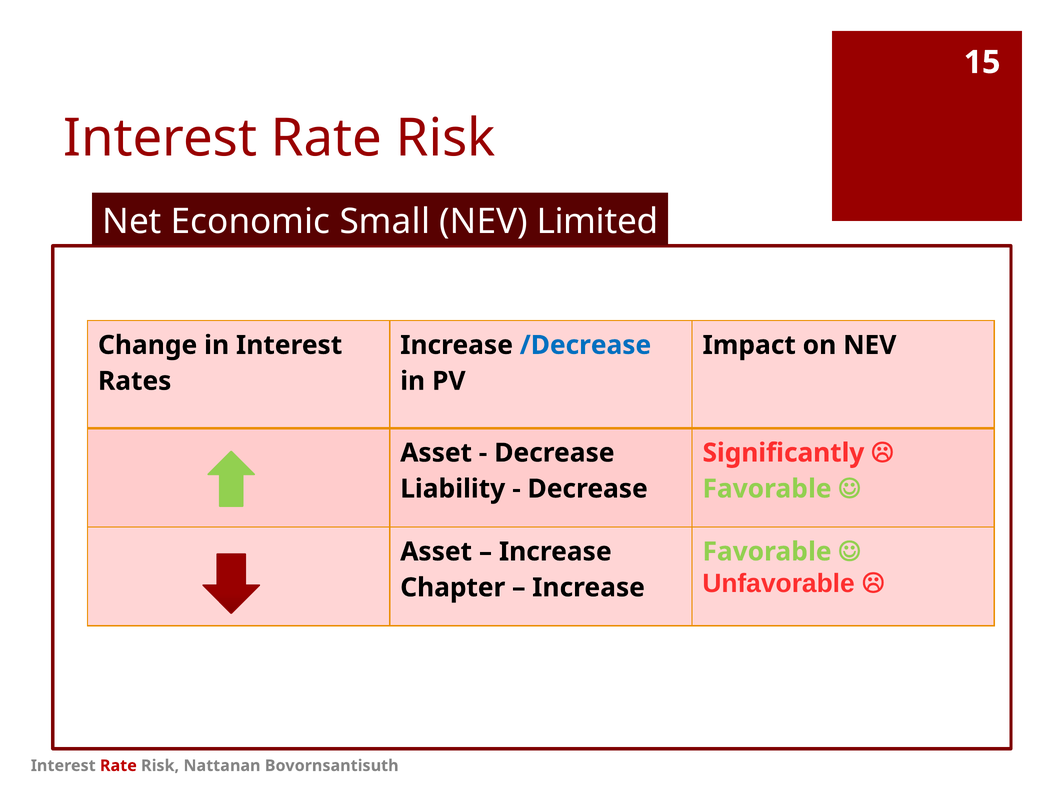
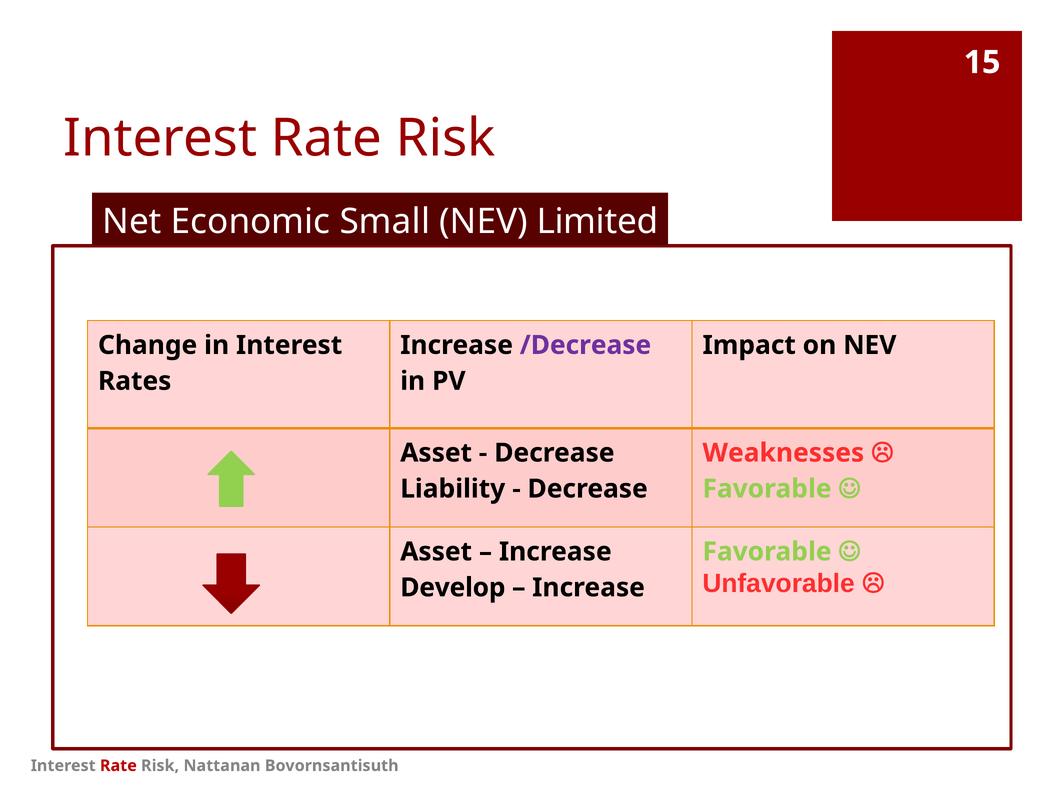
/Decrease colour: blue -> purple
Significantly: Significantly -> Weaknesses
Chapter: Chapter -> Develop
